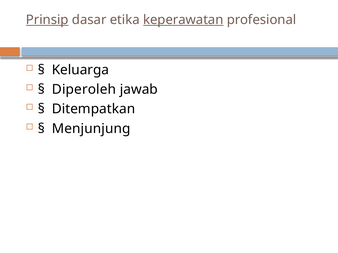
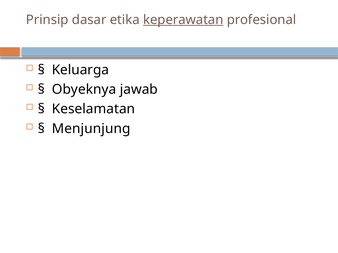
Prinsip underline: present -> none
Diperoleh: Diperoleh -> Obyeknya
Ditempatkan: Ditempatkan -> Keselamatan
